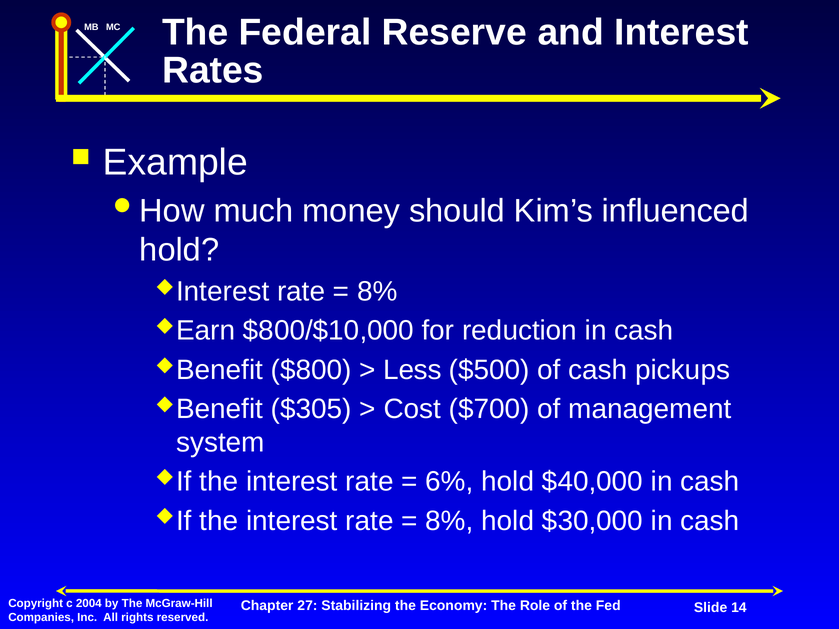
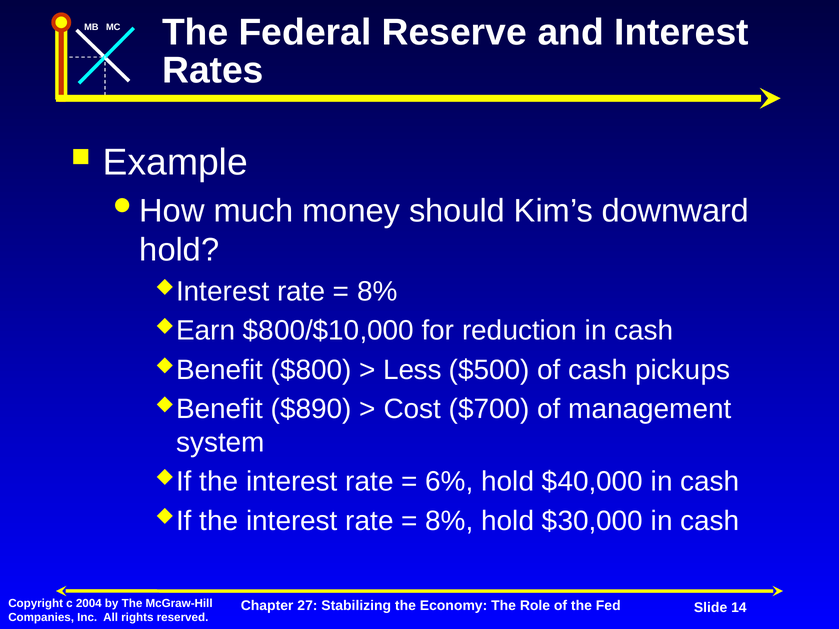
influenced: influenced -> downward
$305: $305 -> $890
